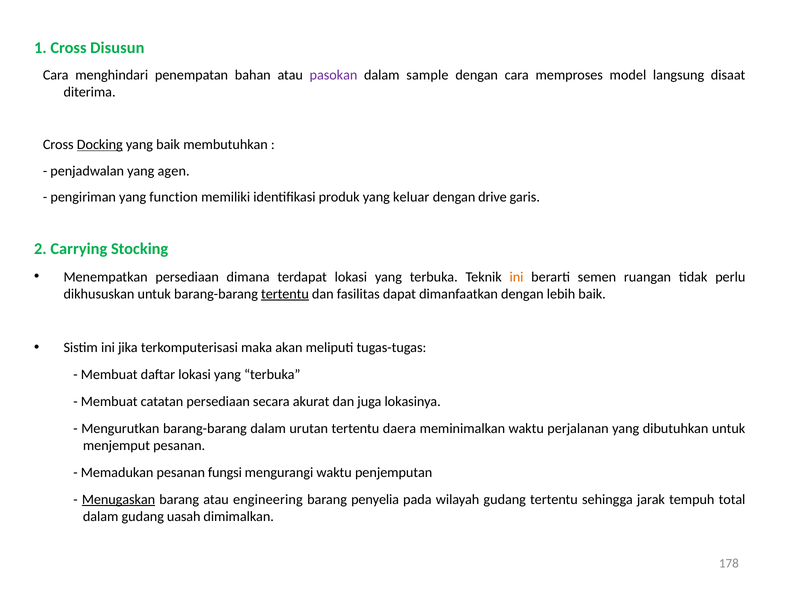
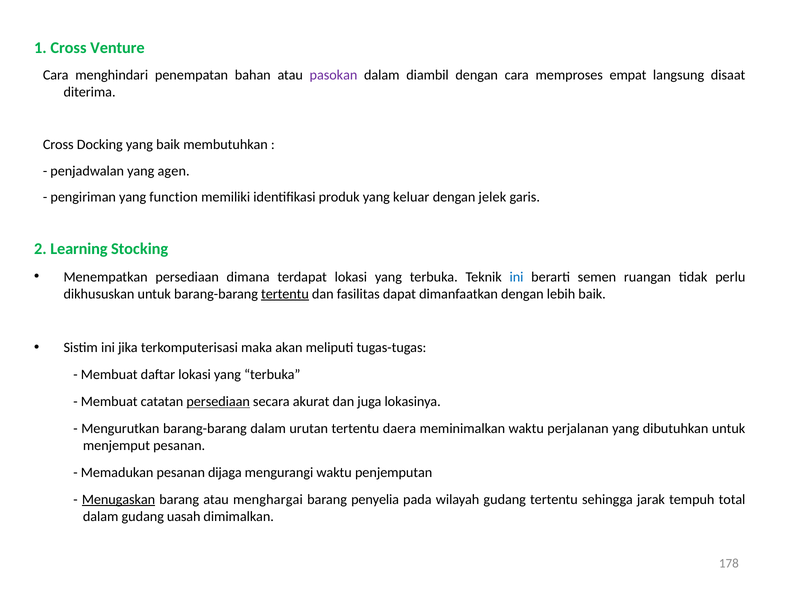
Disusun: Disusun -> Venture
sample: sample -> diambil
model: model -> empat
Docking underline: present -> none
drive: drive -> jelek
Carrying: Carrying -> Learning
ini at (517, 277) colour: orange -> blue
persediaan at (218, 401) underline: none -> present
fungsi: fungsi -> dijaga
engineering: engineering -> menghargai
